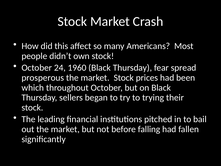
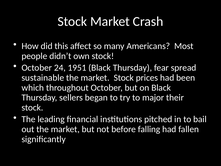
1960: 1960 -> 1951
prosperous: prosperous -> sustainable
trying: trying -> major
